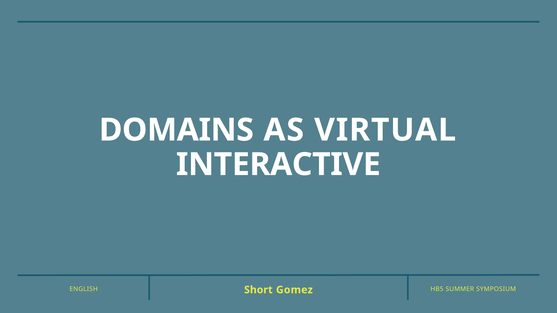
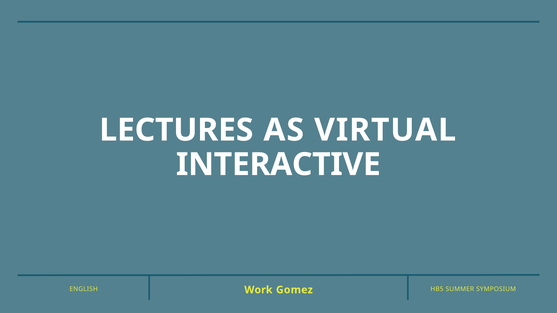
DOMAINS: DOMAINS -> LECTURES
Short: Short -> Work
